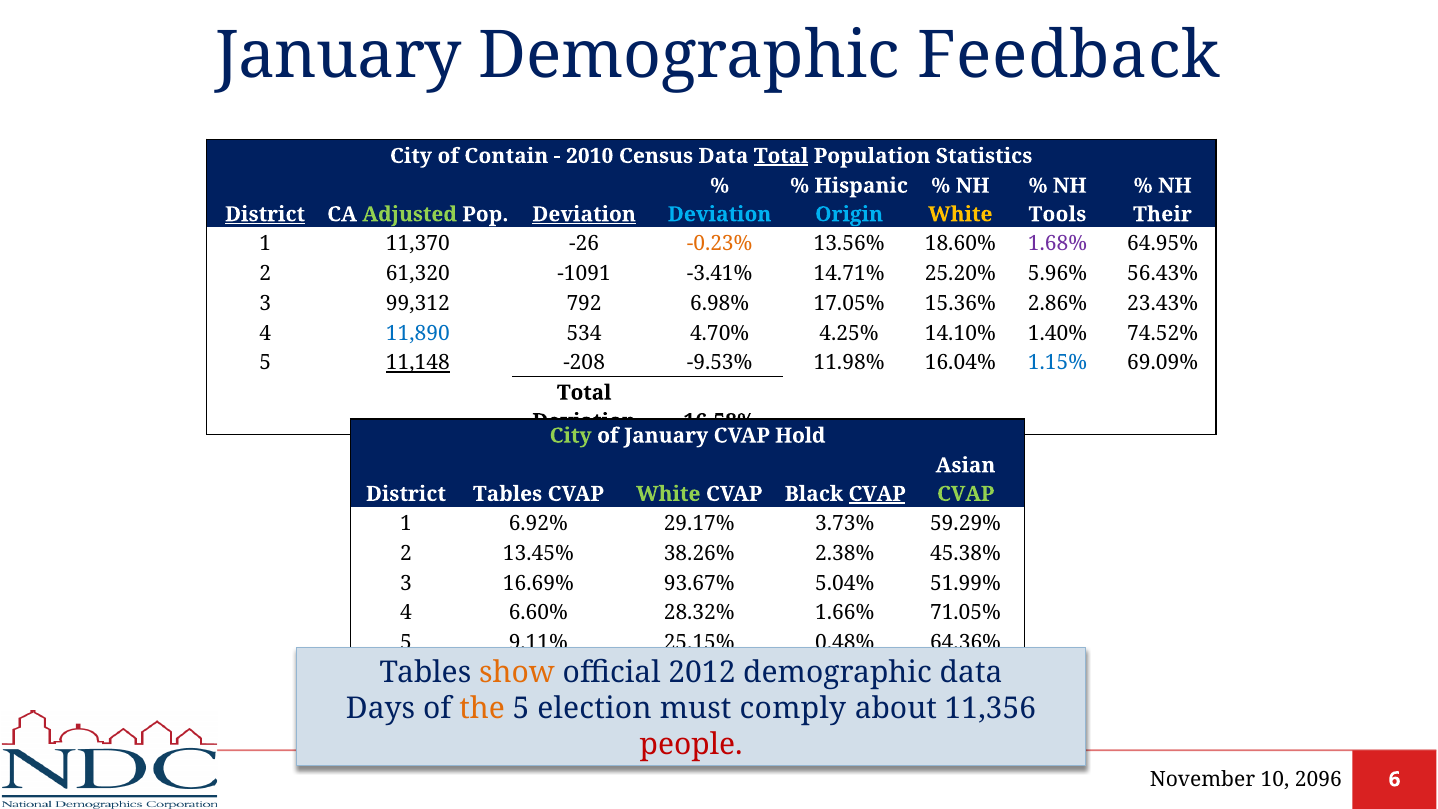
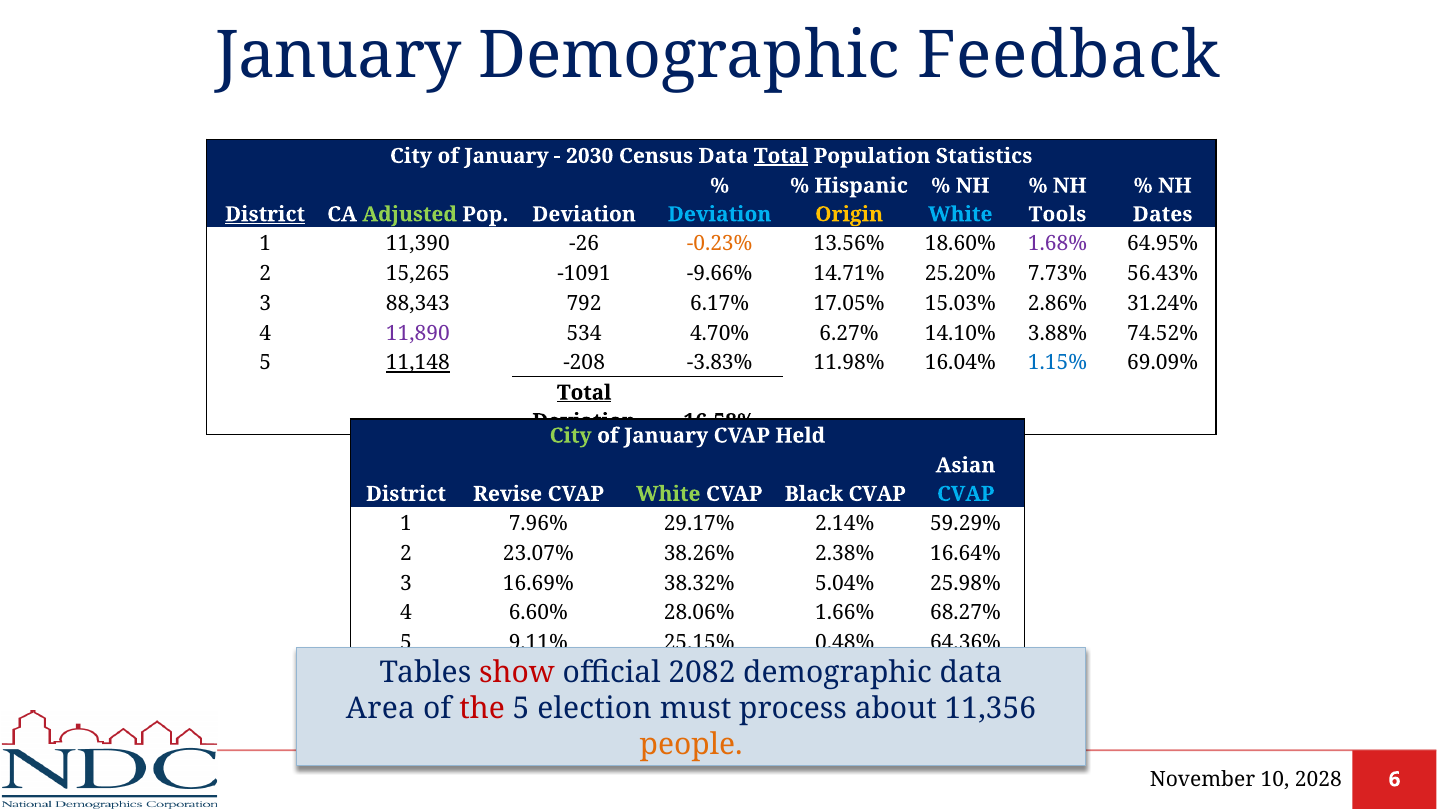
Contain at (506, 156): Contain -> January
2010: 2010 -> 2030
Deviation at (584, 214) underline: present -> none
Origin colour: light blue -> yellow
White at (960, 214) colour: yellow -> light blue
Their: Their -> Dates
11,370: 11,370 -> 11,390
61,320: 61,320 -> 15,265
-3.41%: -3.41% -> -9.66%
5.96%: 5.96% -> 7.73%
99,312: 99,312 -> 88,343
6.98%: 6.98% -> 6.17%
15.36%: 15.36% -> 15.03%
23.43%: 23.43% -> 31.24%
11,890 colour: blue -> purple
4.25%: 4.25% -> 6.27%
1.40%: 1.40% -> 3.88%
-9.53%: -9.53% -> -3.83%
Total at (584, 393) underline: none -> present
Hold: Hold -> Held
District Tables: Tables -> Revise
CVAP at (877, 494) underline: present -> none
CVAP at (966, 494) colour: light green -> light blue
6.92%: 6.92% -> 7.96%
3.73%: 3.73% -> 2.14%
13.45%: 13.45% -> 23.07%
45.38%: 45.38% -> 16.64%
93.67%: 93.67% -> 38.32%
51.99%: 51.99% -> 25.98%
28.32%: 28.32% -> 28.06%
71.05%: 71.05% -> 68.27%
show colour: orange -> red
2012: 2012 -> 2082
Days: Days -> Area
the colour: orange -> red
comply: comply -> process
people colour: red -> orange
2096: 2096 -> 2028
